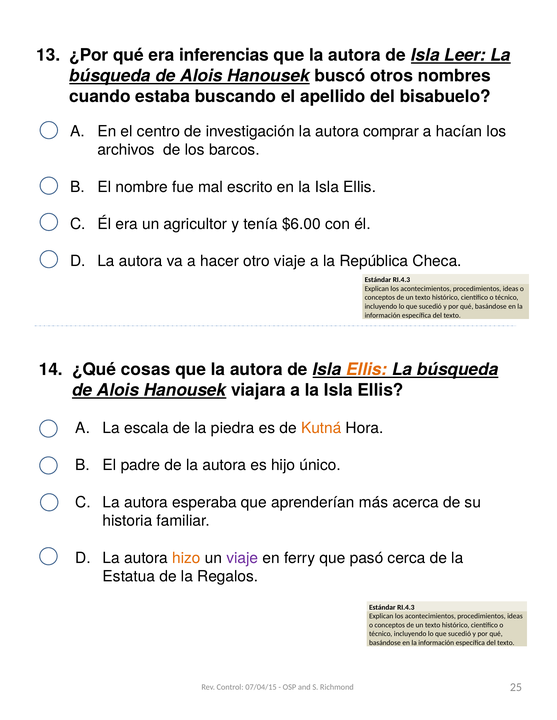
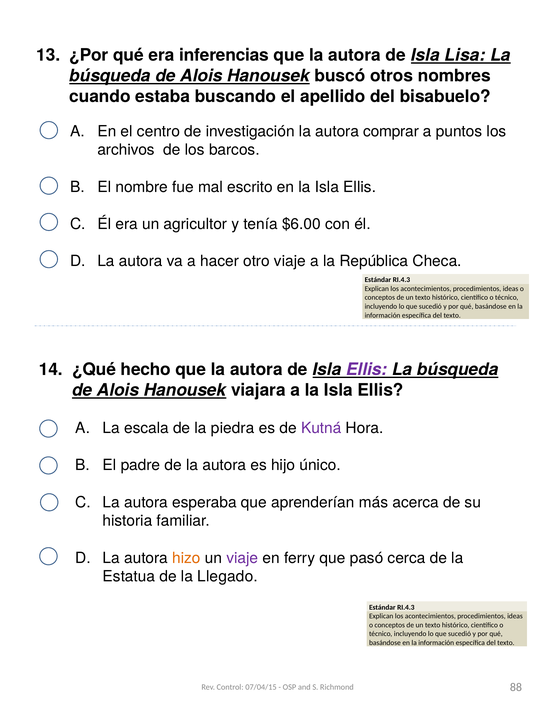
Leer: Leer -> Lisa
hacían: hacían -> puntos
cosas: cosas -> hecho
Ellis at (367, 370) colour: orange -> purple
Kutná colour: orange -> purple
Regalos: Regalos -> Llegado
25: 25 -> 88
